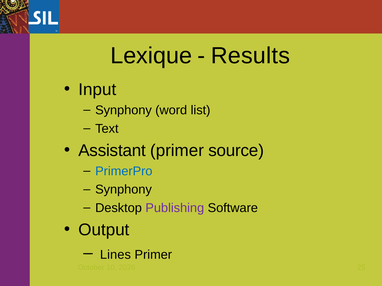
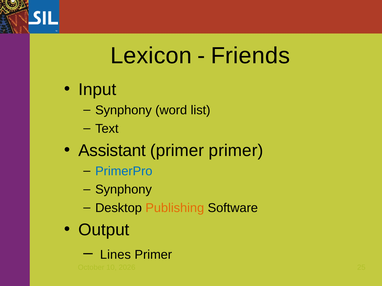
Lexique: Lexique -> Lexicon
Results: Results -> Friends
primer source: source -> primer
Publishing colour: purple -> orange
